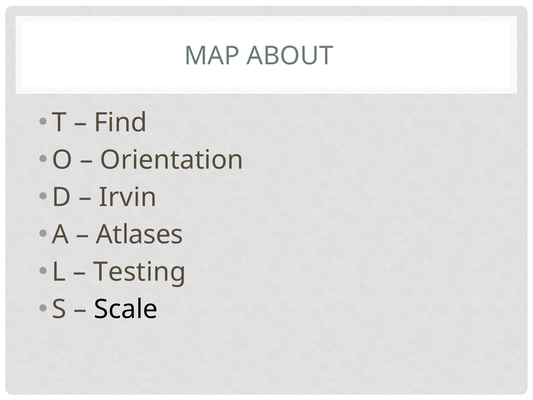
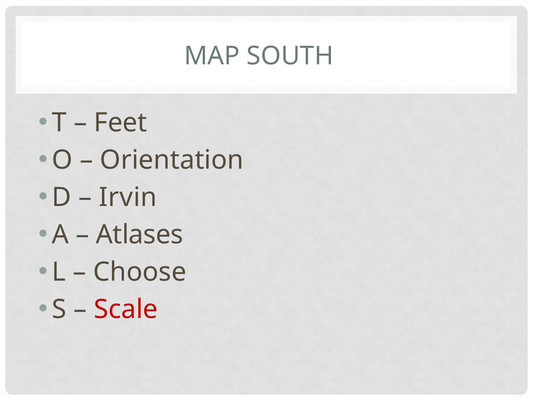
ABOUT: ABOUT -> SOUTH
Find: Find -> Feet
Testing: Testing -> Choose
Scale colour: black -> red
